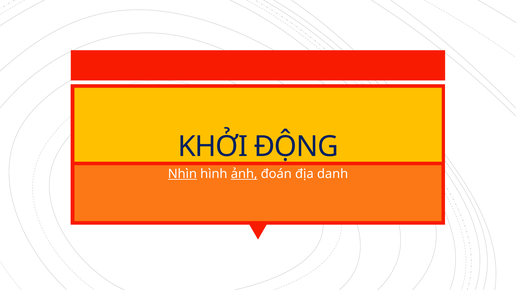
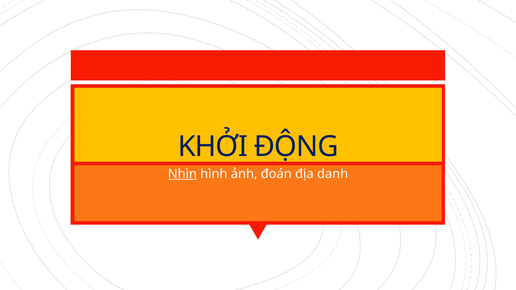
ảnh underline: present -> none
